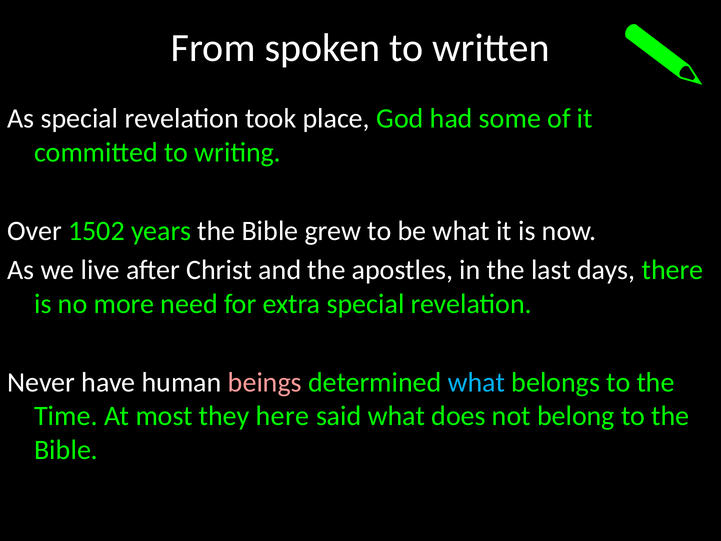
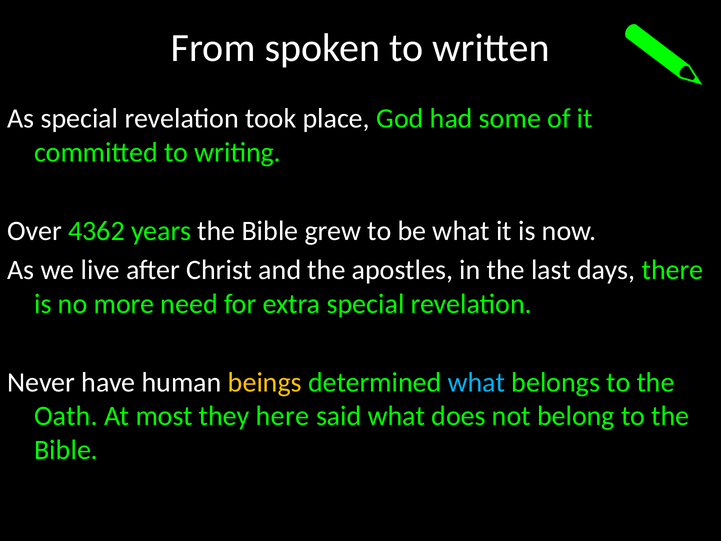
1502: 1502 -> 4362
beings colour: pink -> yellow
Time: Time -> Oath
